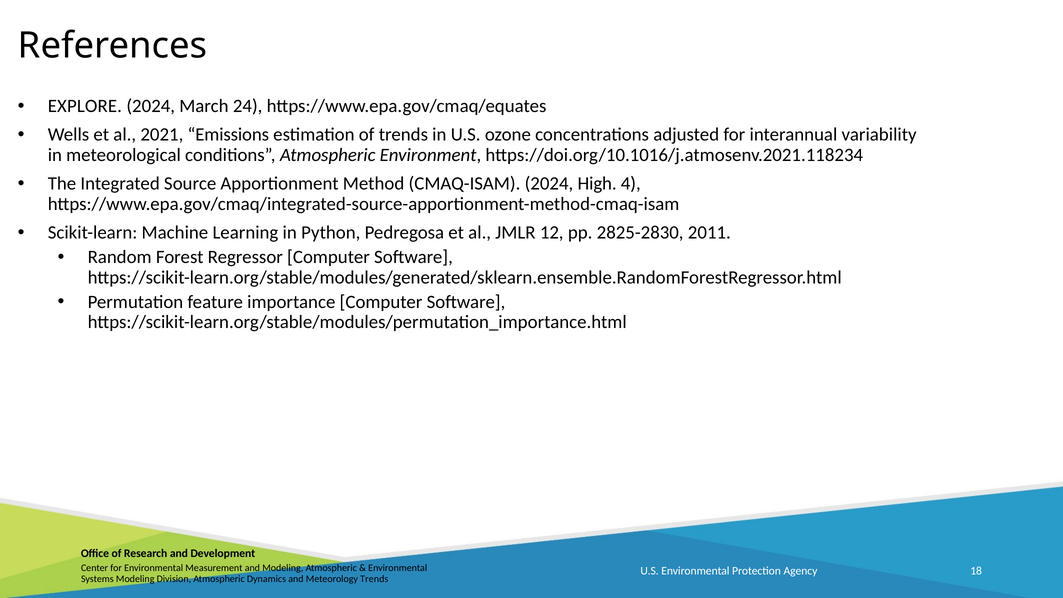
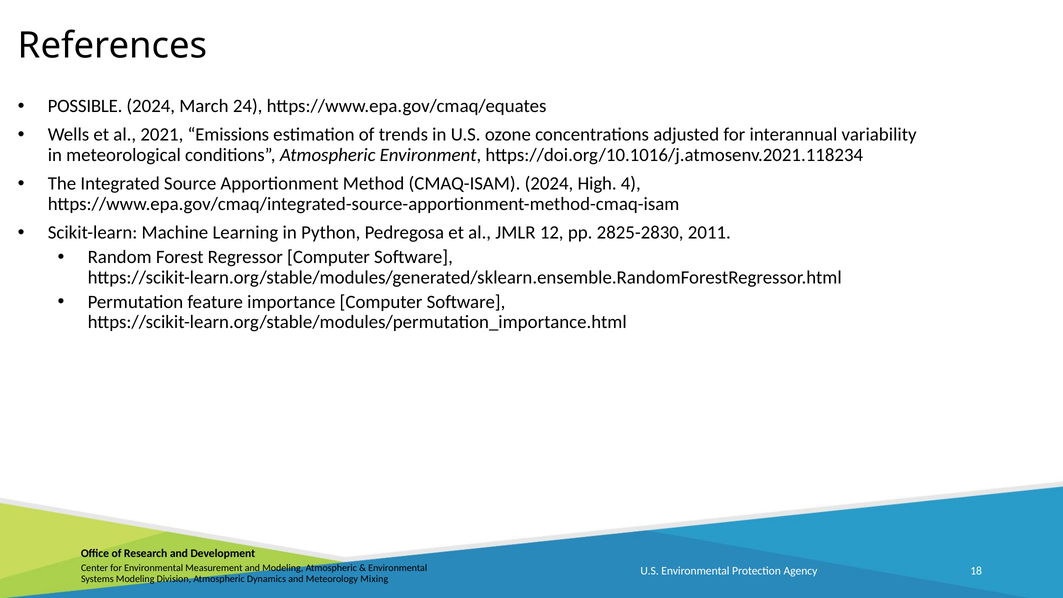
EXPLORE: EXPLORE -> POSSIBLE
Trends at (374, 579): Trends -> Mixing
